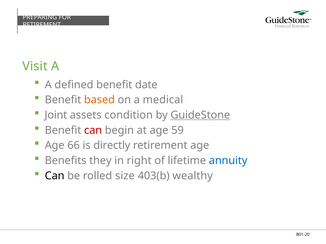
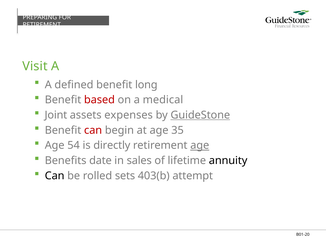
date: date -> long
based colour: orange -> red
condition: condition -> expenses
59: 59 -> 35
66: 66 -> 54
age at (200, 146) underline: none -> present
they: they -> date
right: right -> sales
annuity colour: blue -> black
size: size -> sets
wealthy: wealthy -> attempt
